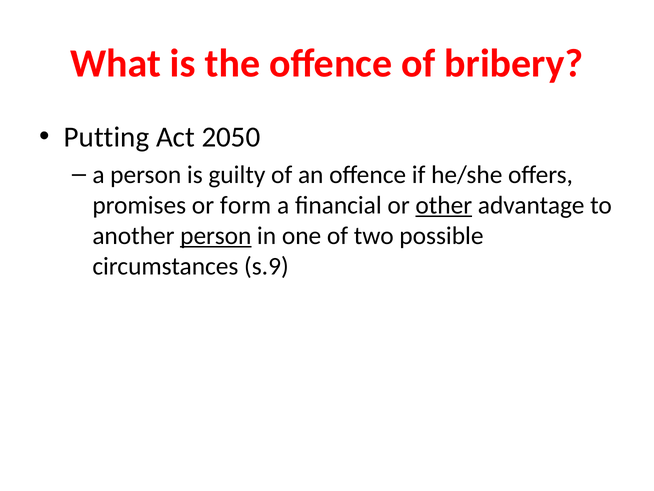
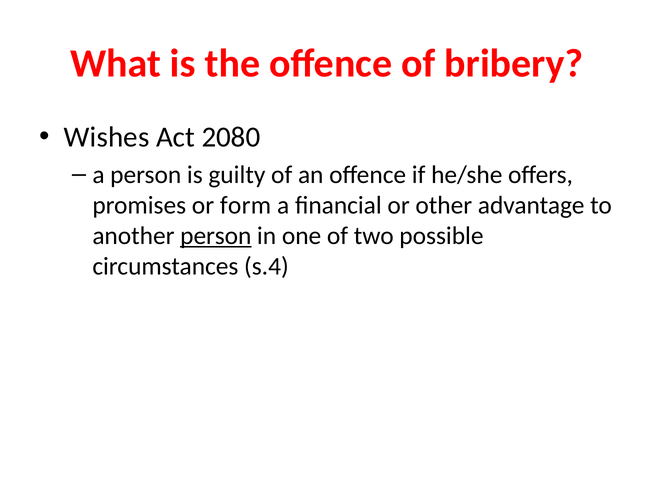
Putting: Putting -> Wishes
2050: 2050 -> 2080
other underline: present -> none
s.9: s.9 -> s.4
